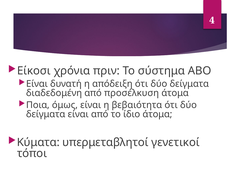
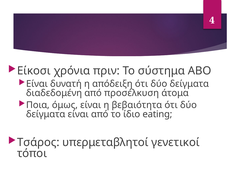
ίδιο άτομα: άτομα -> eating
Κύματα: Κύματα -> Τσάρος
